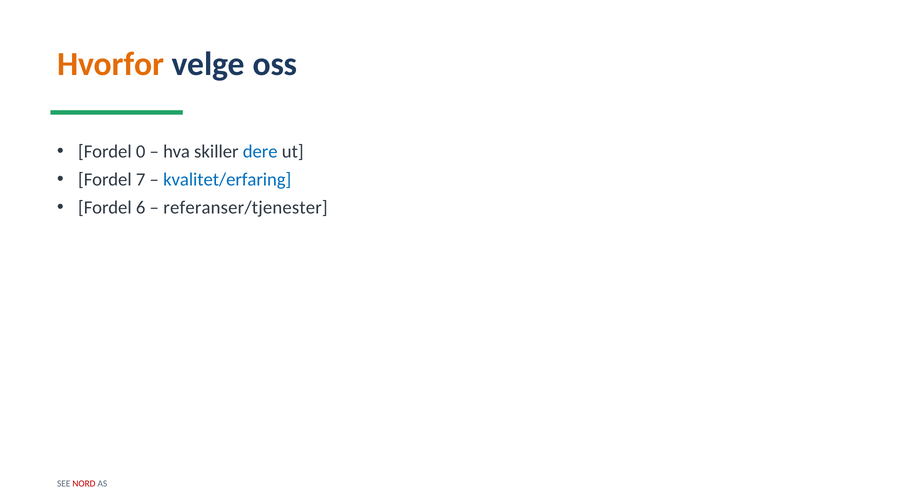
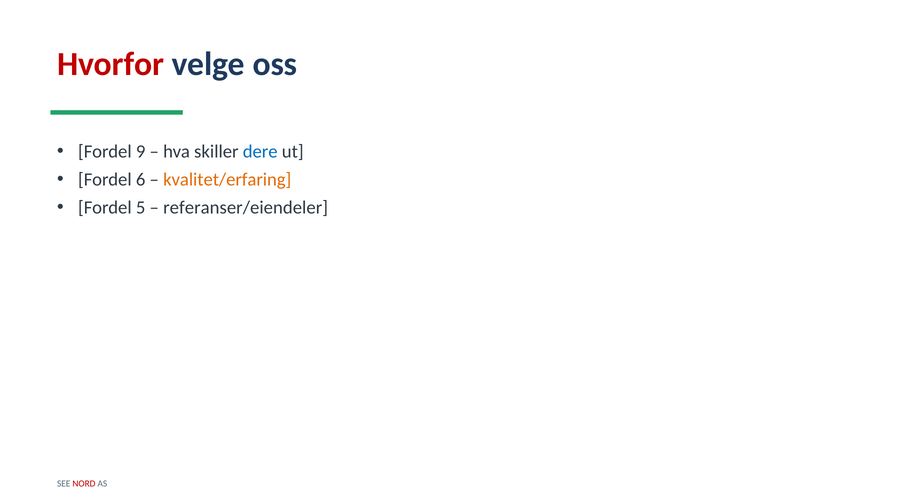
Hvorfor colour: orange -> red
0: 0 -> 9
7: 7 -> 6
kvalitet/erfaring colour: blue -> orange
6: 6 -> 5
referanser/tjenester: referanser/tjenester -> referanser/eiendeler
